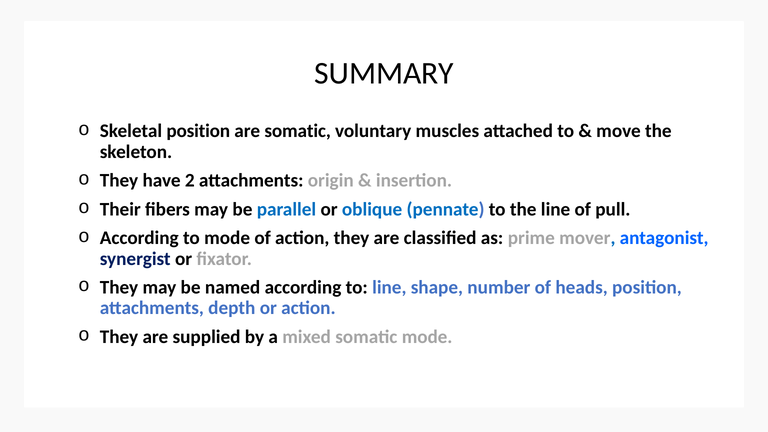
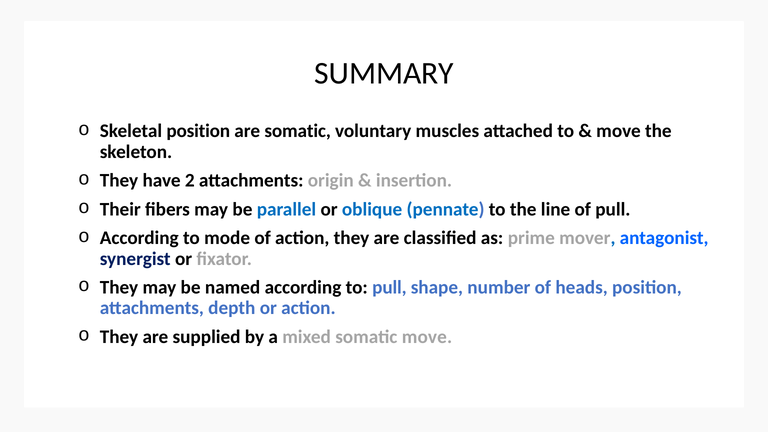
to line: line -> pull
somatic mode: mode -> move
